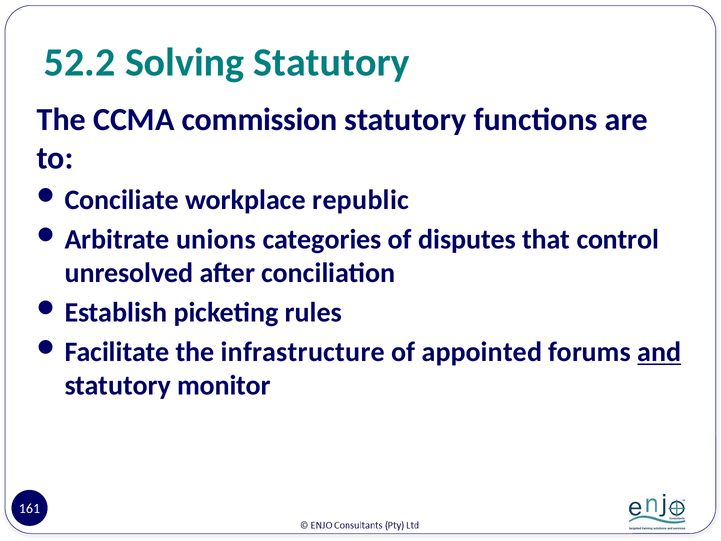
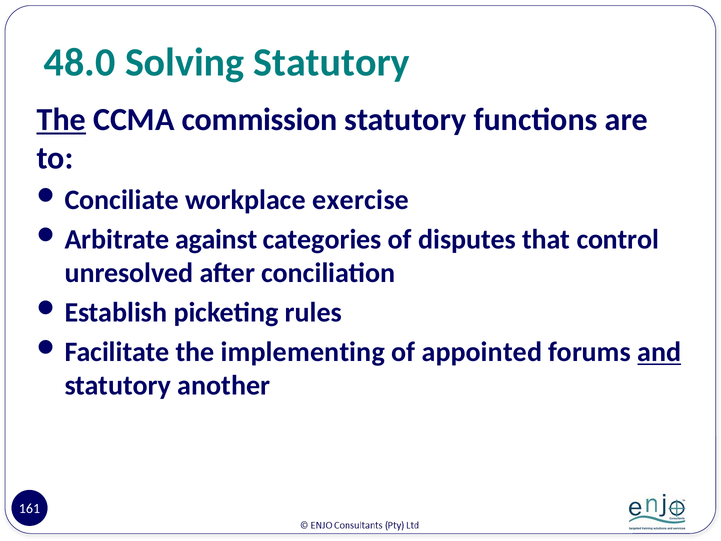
52.2: 52.2 -> 48.0
The at (61, 120) underline: none -> present
republic: republic -> exercise
unions: unions -> against
infrastructure: infrastructure -> implementing
monitor: monitor -> another
